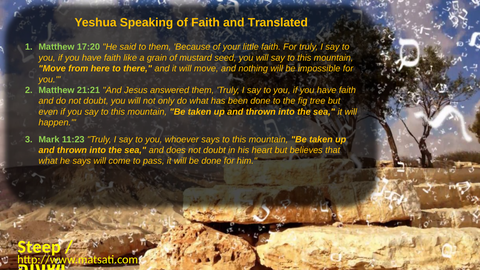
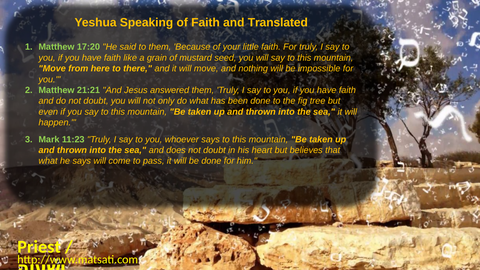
Steep: Steep -> Priest
